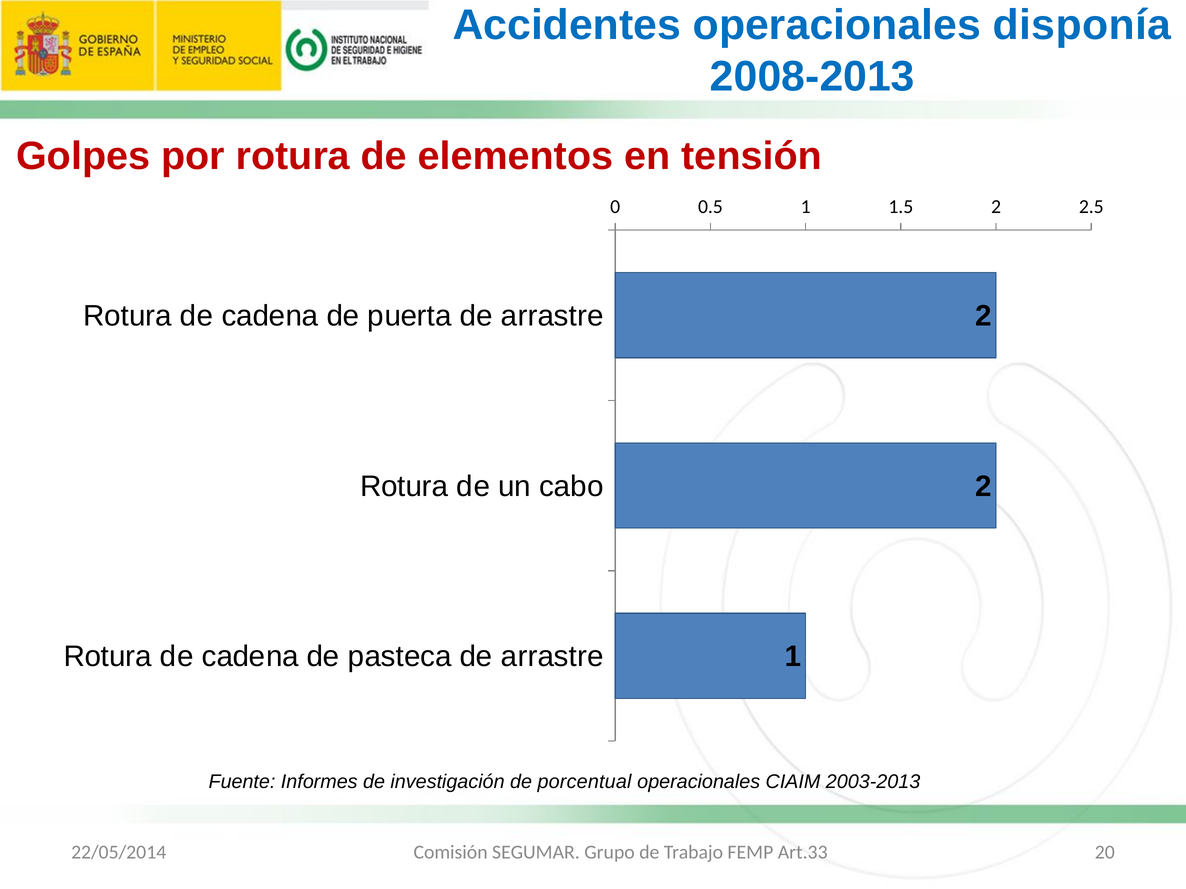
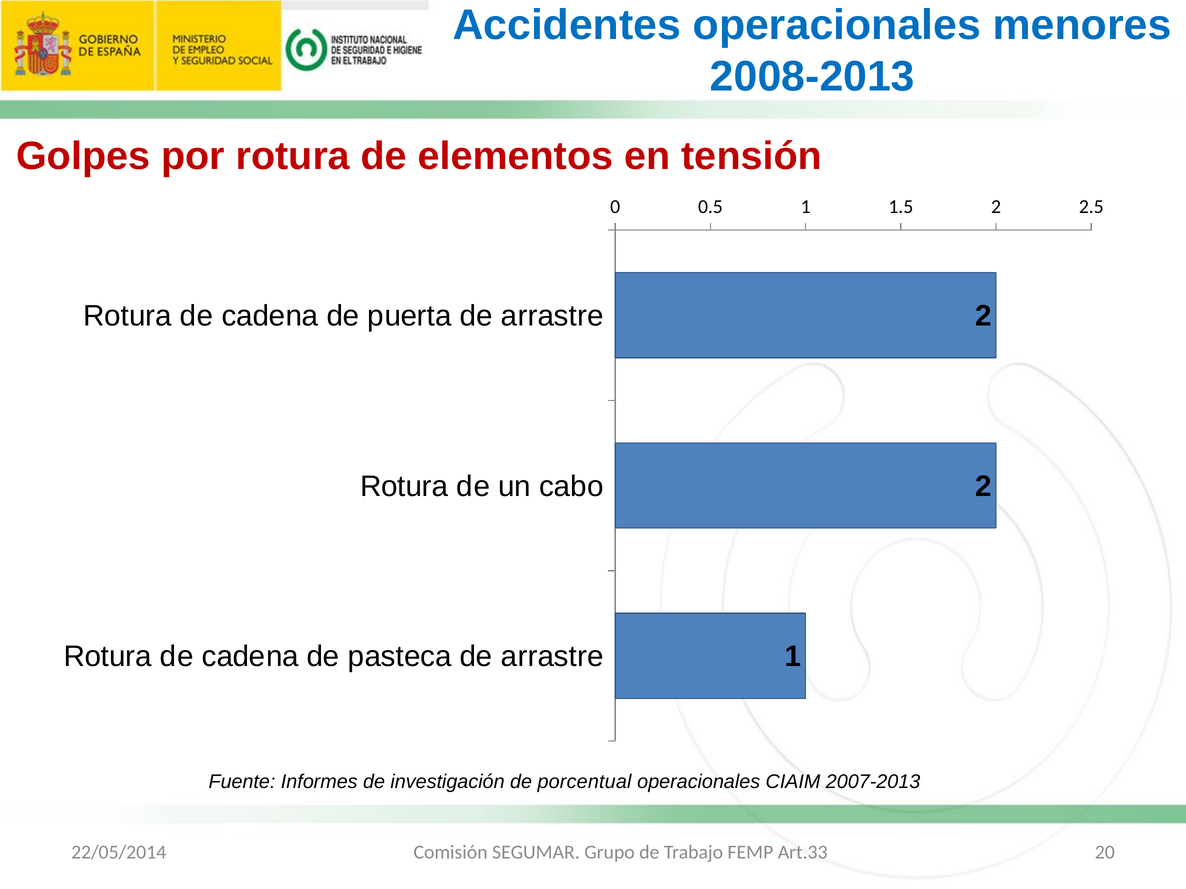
disponía: disponía -> menores
2003-2013: 2003-2013 -> 2007-2013
